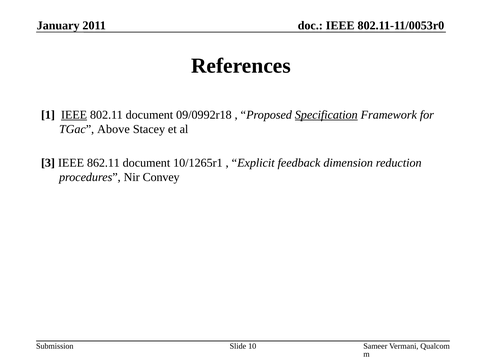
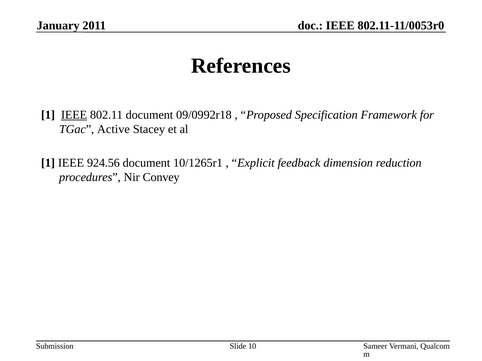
Specification underline: present -> none
Above: Above -> Active
3 at (48, 163): 3 -> 1
862.11: 862.11 -> 924.56
